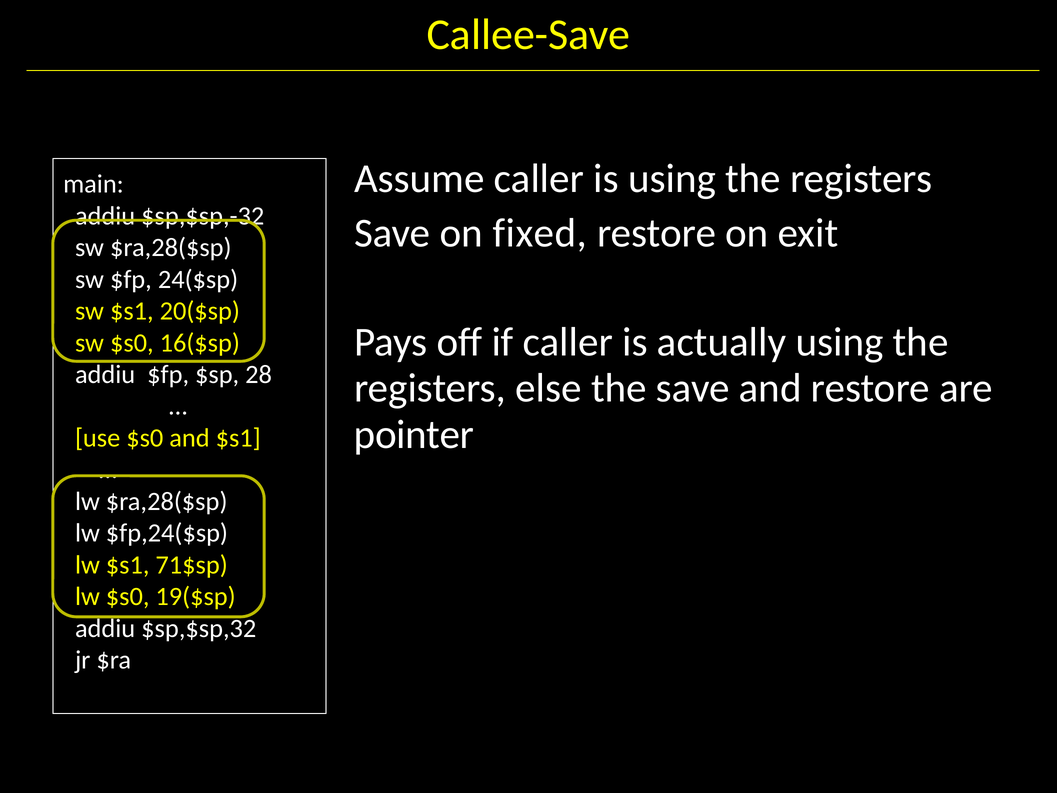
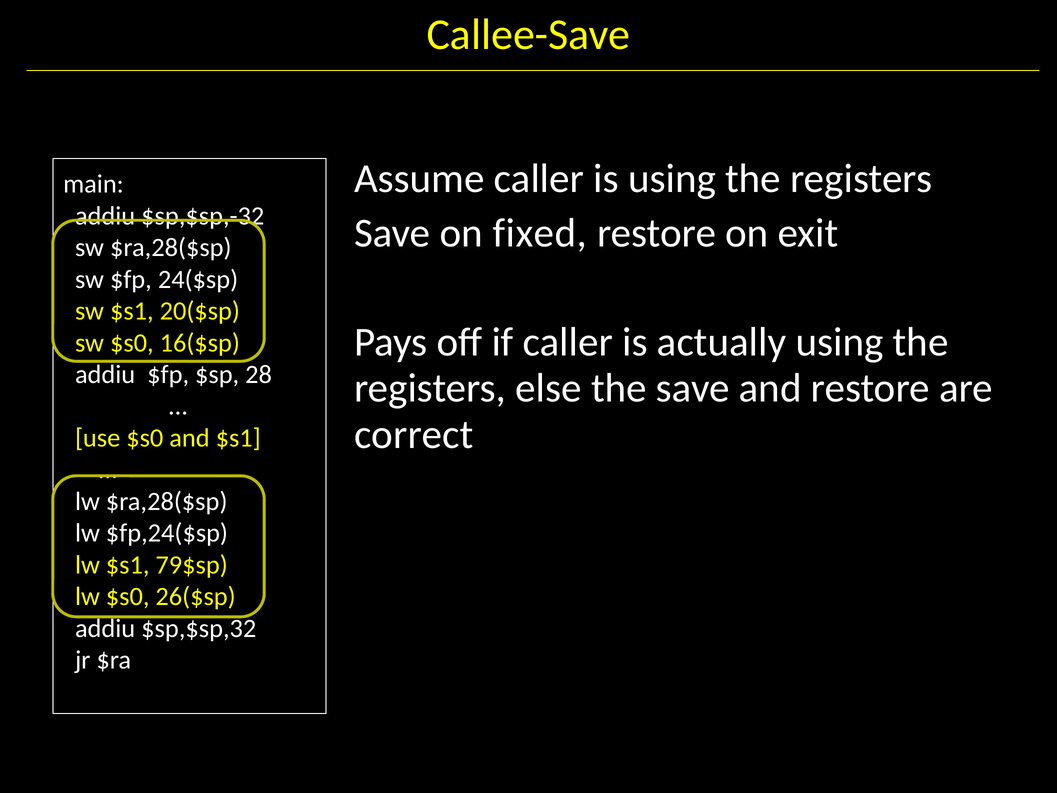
pointer: pointer -> correct
71$sp: 71$sp -> 79$sp
19($sp: 19($sp -> 26($sp
